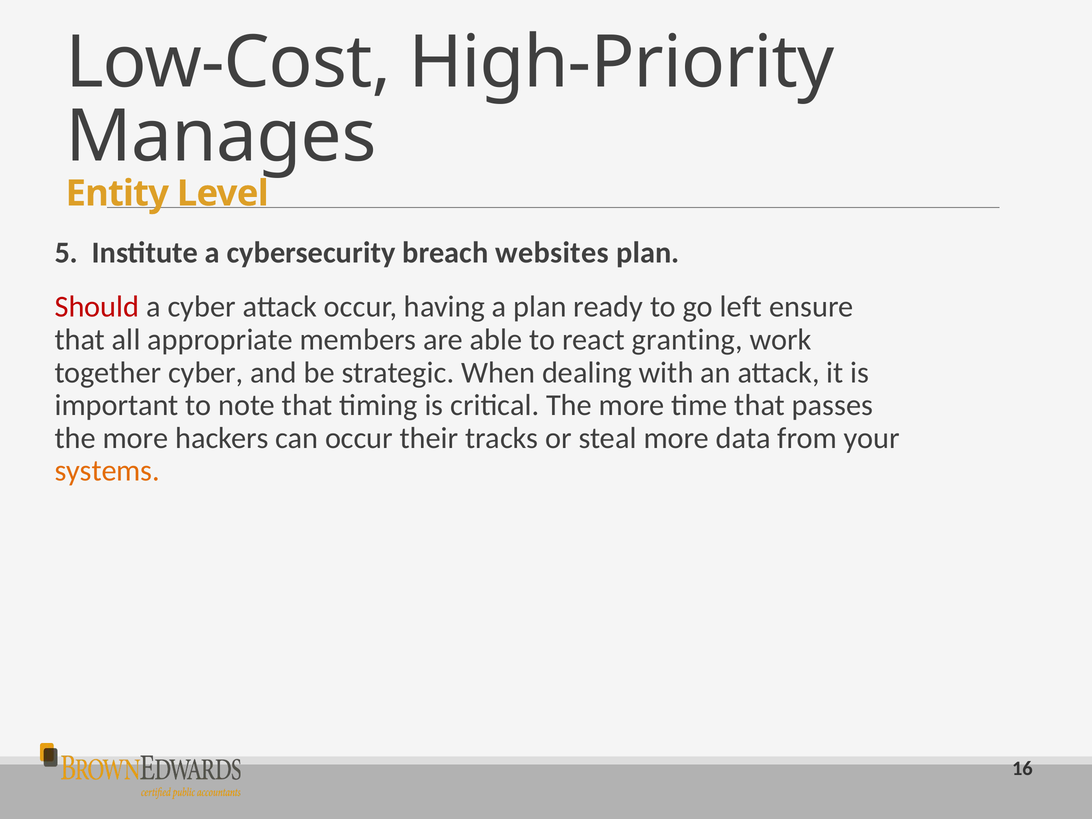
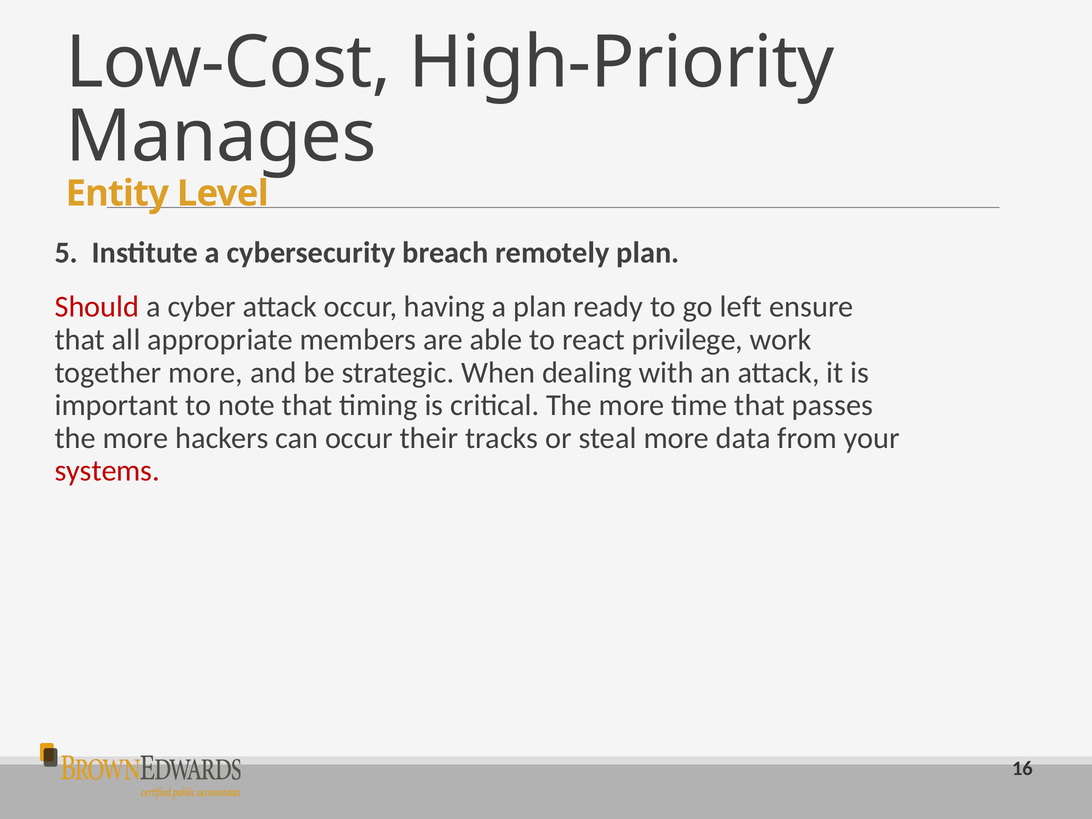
websites: websites -> remotely
granting: granting -> privilege
together cyber: cyber -> more
systems colour: orange -> red
